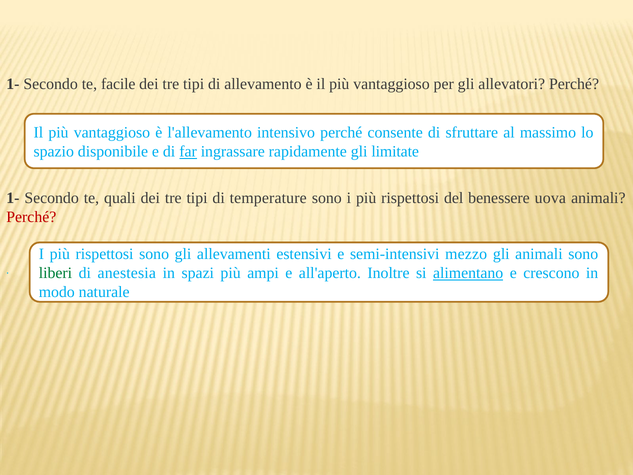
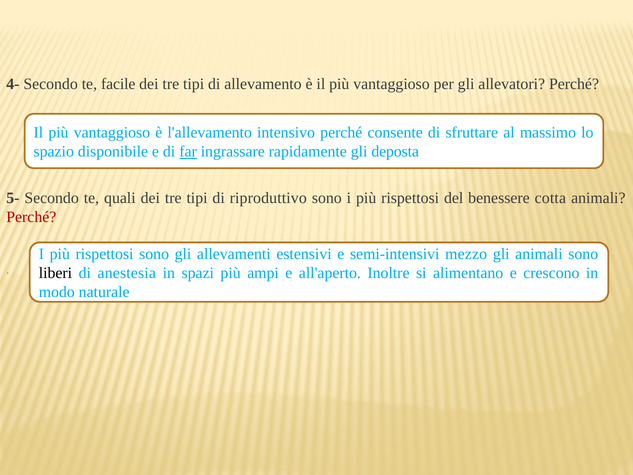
1- at (13, 84): 1- -> 4-
limitate: limitate -> deposta
1- at (13, 198): 1- -> 5-
temperature: temperature -> riproduttivo
uova: uova -> cotta
liberi colour: green -> black
alimentano underline: present -> none
